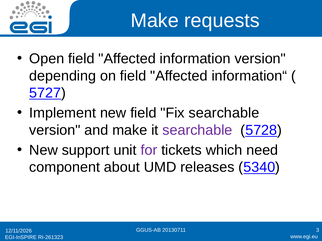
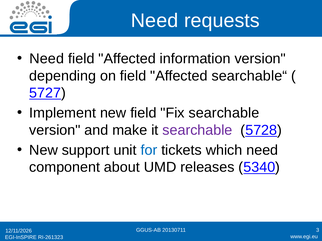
Make at (155, 21): Make -> Need
Open at (47, 59): Open -> Need
information“: information“ -> searchable“
for colour: purple -> blue
